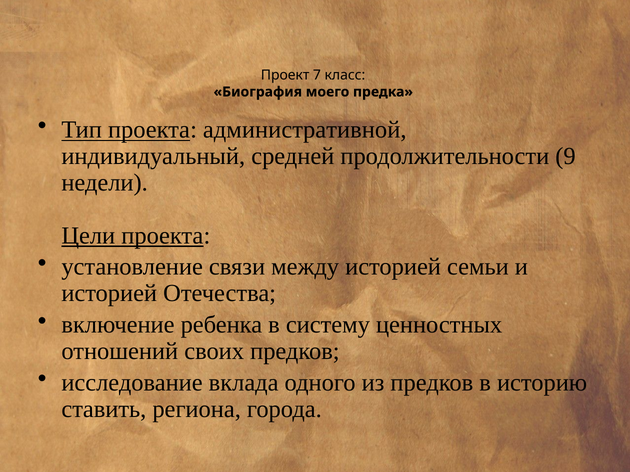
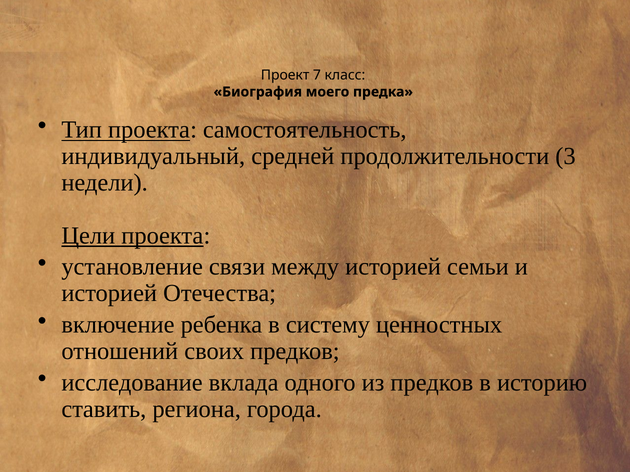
административной: административной -> самостоятельность
9: 9 -> 3
